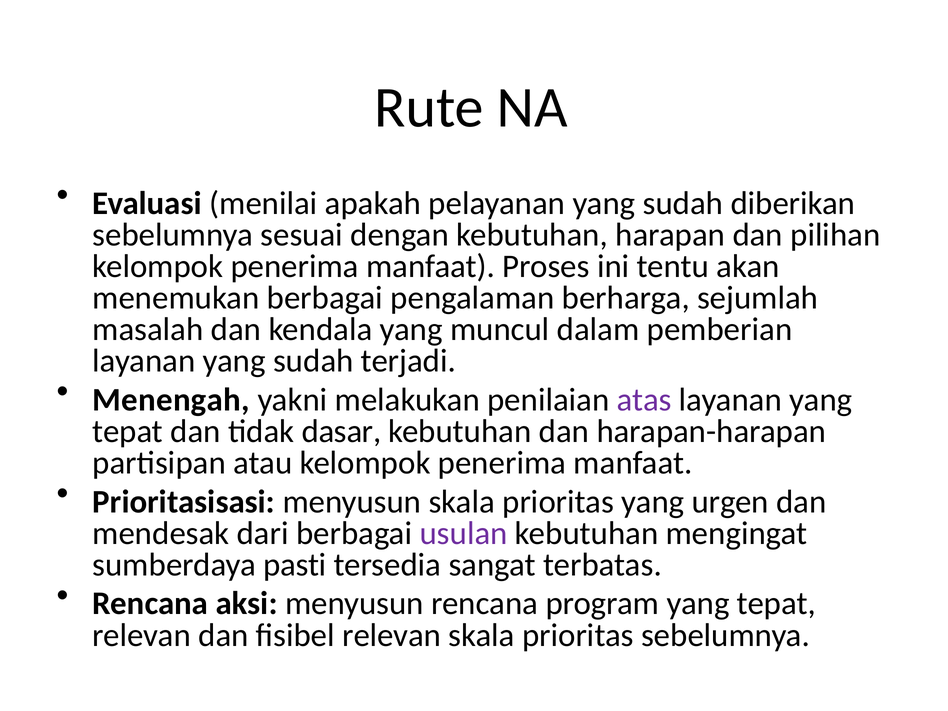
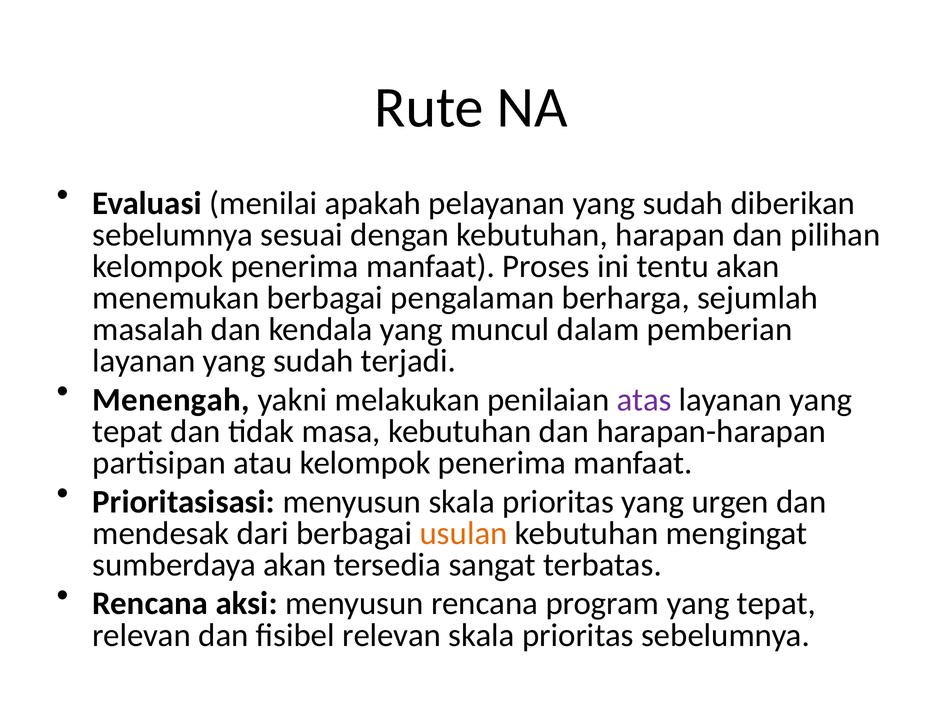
dasar: dasar -> masa
usulan colour: purple -> orange
sumberdaya pasti: pasti -> akan
